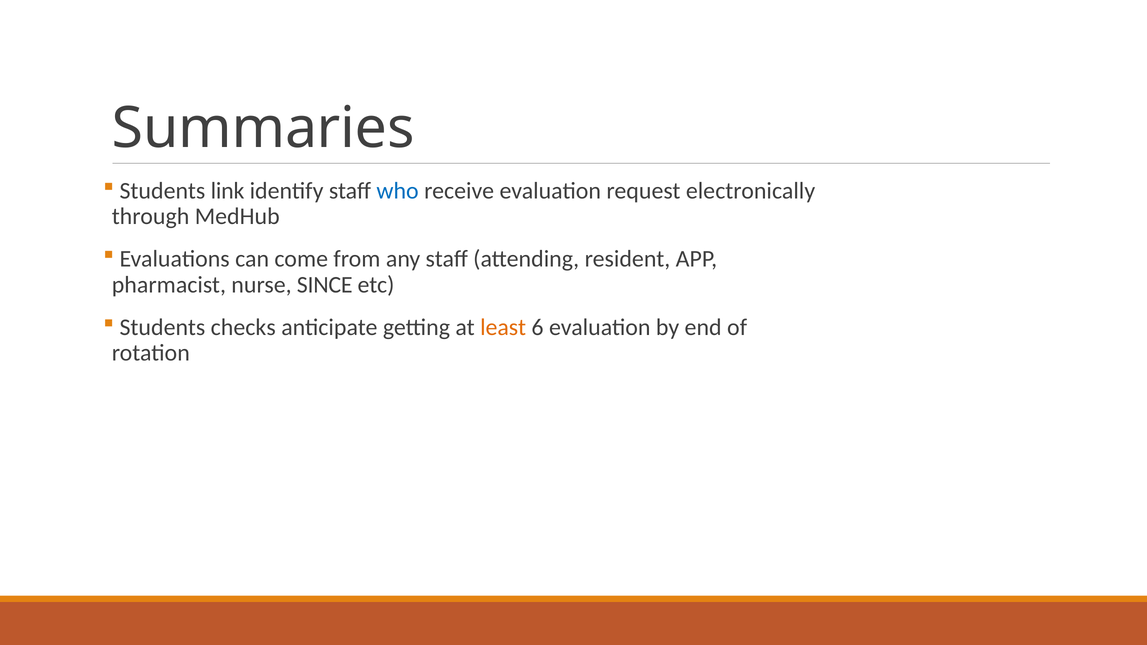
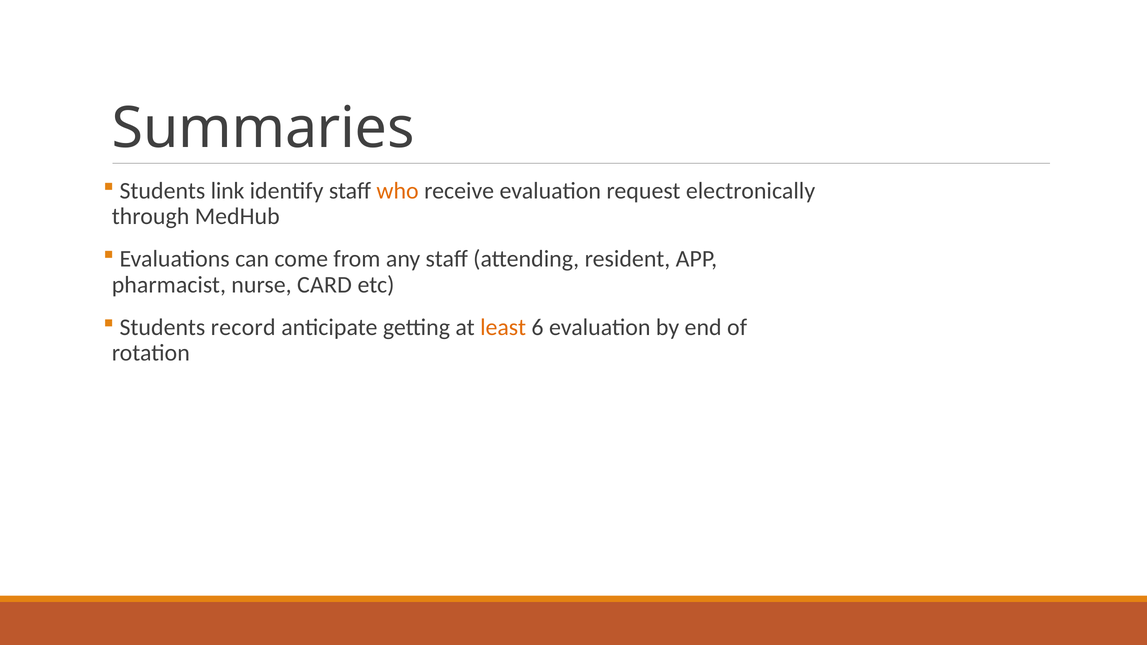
who colour: blue -> orange
SINCE: SINCE -> CARD
checks: checks -> record
